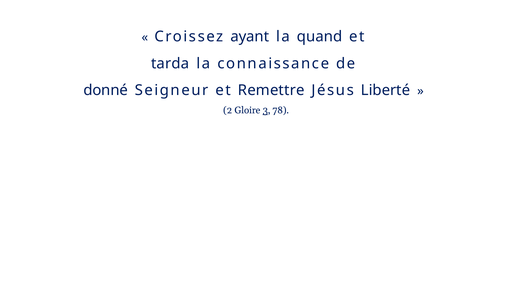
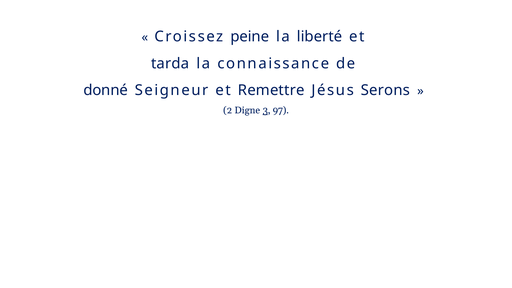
ayant: ayant -> peine
quand: quand -> liberté
Liberté: Liberté -> Serons
Gloire: Gloire -> Digne
78: 78 -> 97
